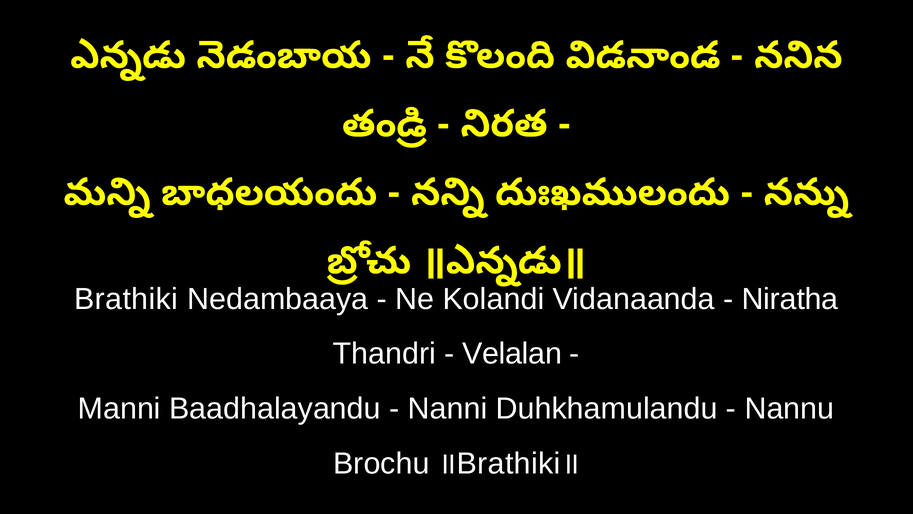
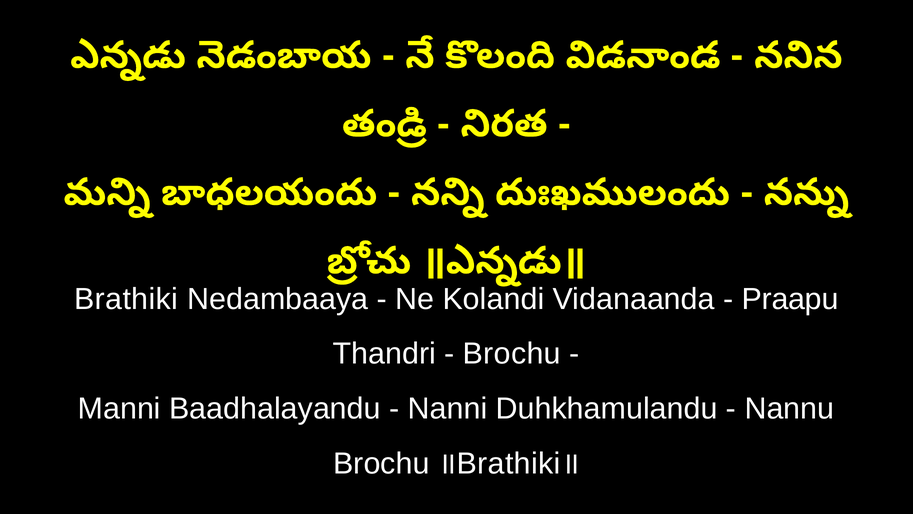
Niratha: Niratha -> Praapu
Velalan at (512, 354): Velalan -> Brochu
